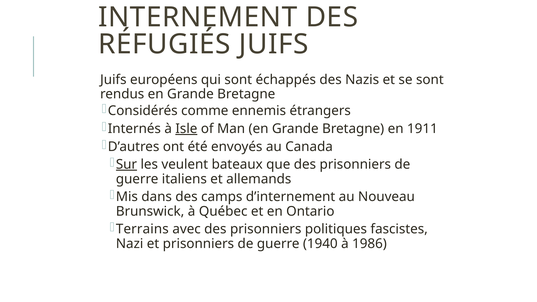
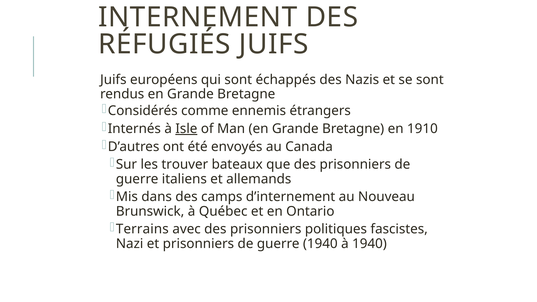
1911: 1911 -> 1910
Sur underline: present -> none
veulent: veulent -> trouver
à 1986: 1986 -> 1940
